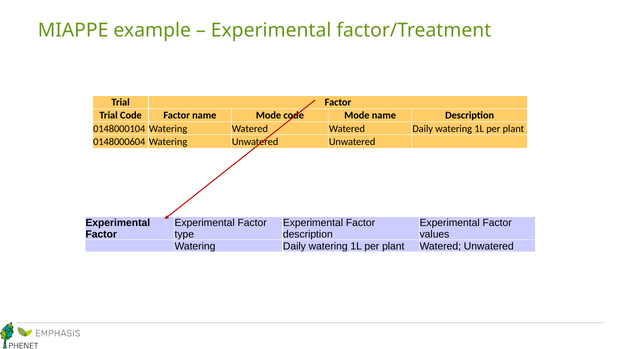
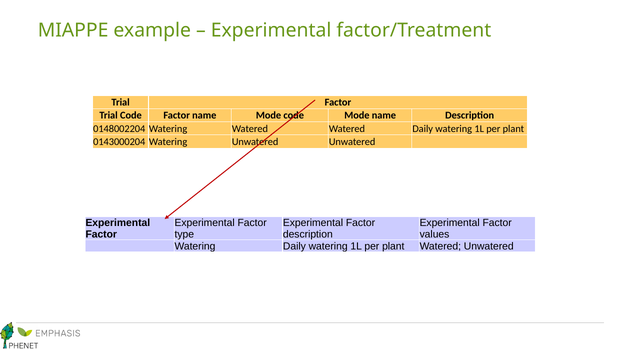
0148000104: 0148000104 -> 0148002204
0148000604: 0148000604 -> 0143000204
